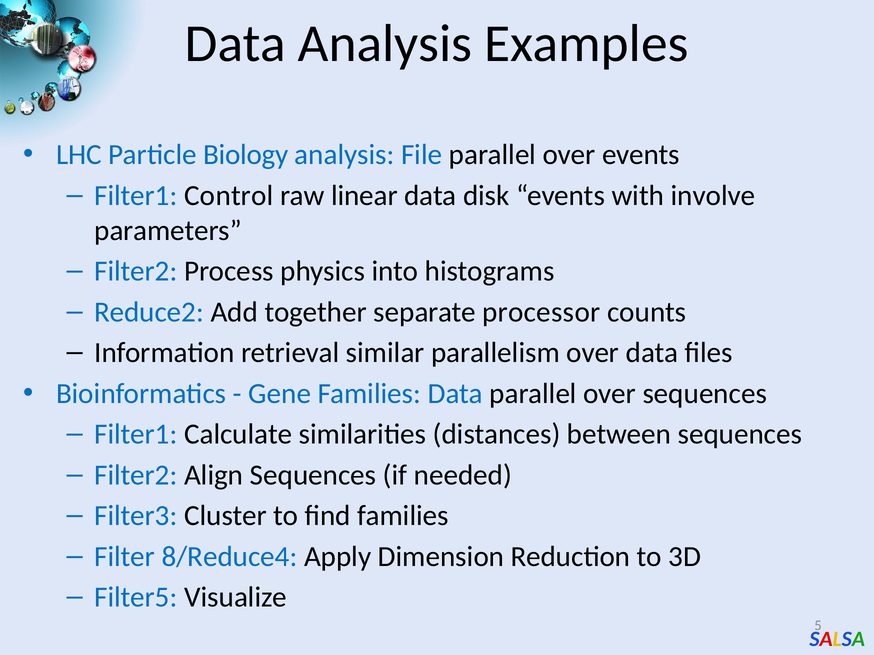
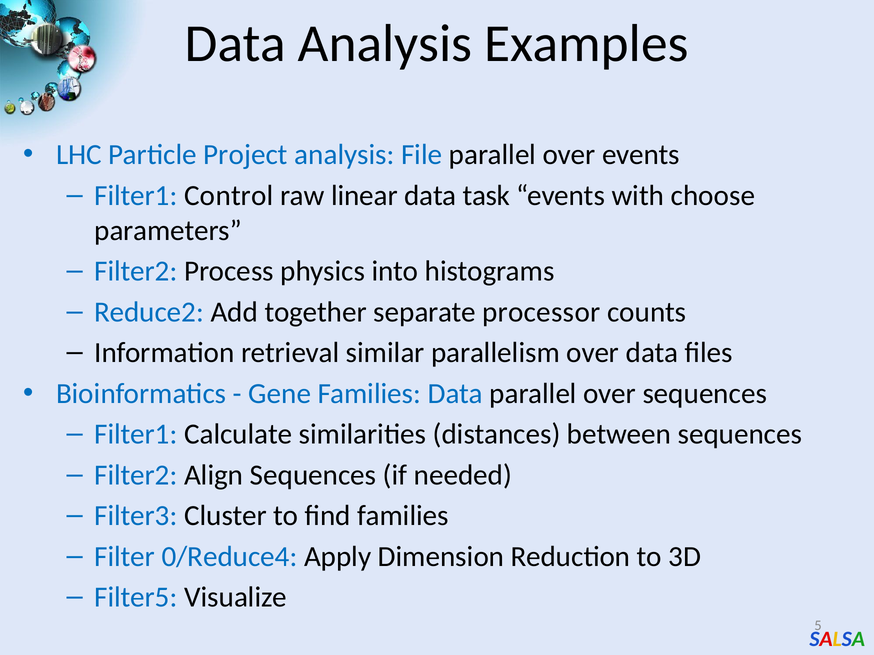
Biology: Biology -> Project
disk: disk -> task
involve: involve -> choose
8/Reduce4: 8/Reduce4 -> 0/Reduce4
